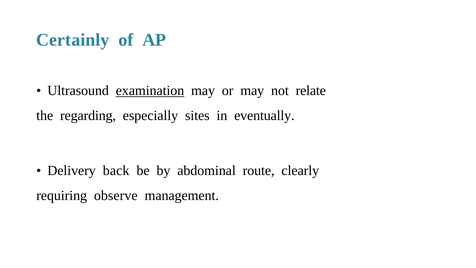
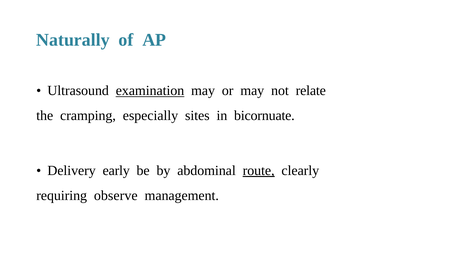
Certainly: Certainly -> Naturally
regarding: regarding -> cramping
eventually: eventually -> bicornuate
back: back -> early
route underline: none -> present
